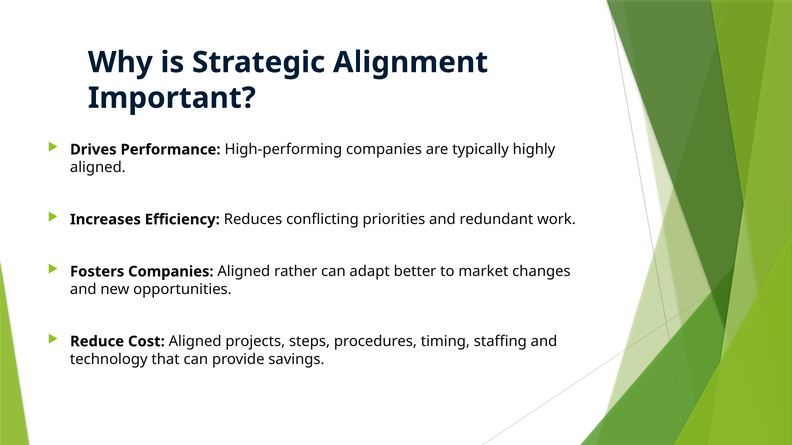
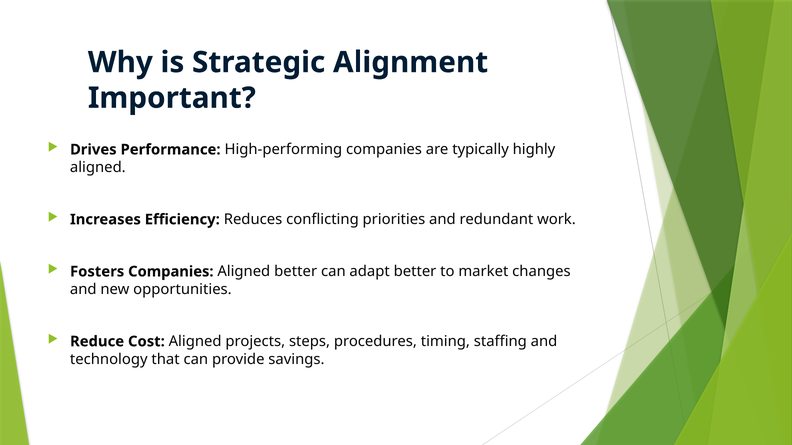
Aligned rather: rather -> better
